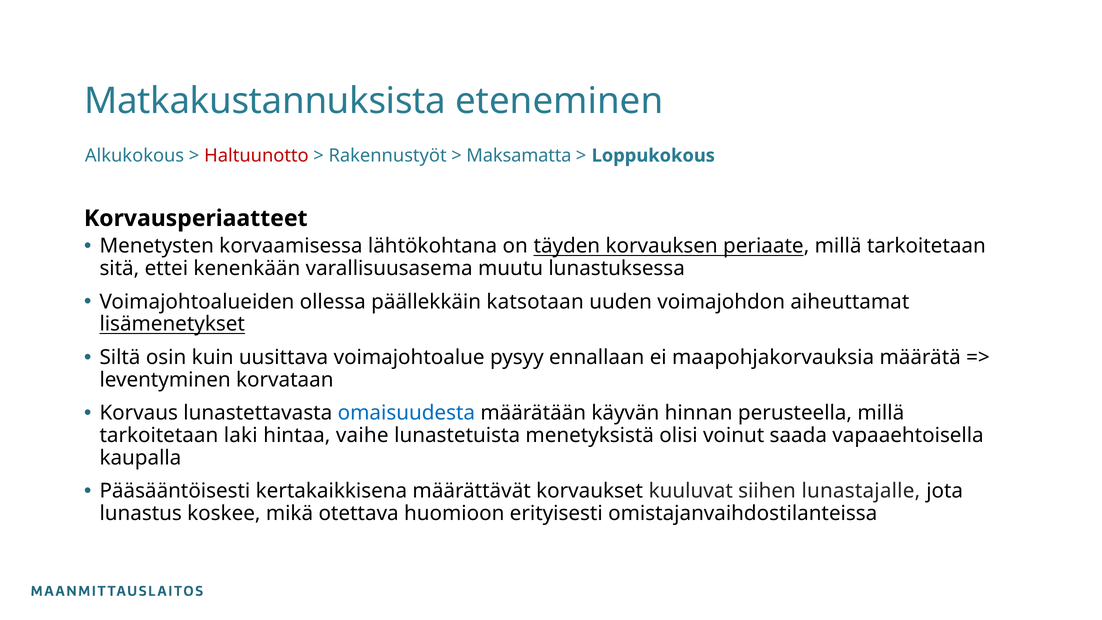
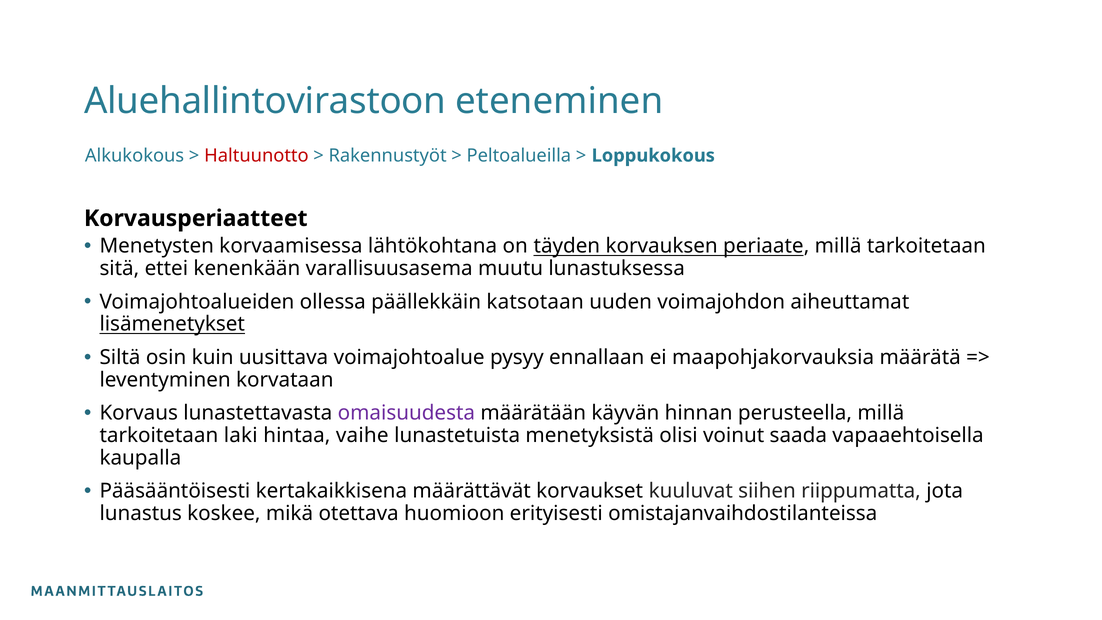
Matkakustannuksista: Matkakustannuksista -> Aluehallintovirastoon
Maksamatta: Maksamatta -> Peltoalueilla
omaisuudesta colour: blue -> purple
lunastajalle: lunastajalle -> riippumatta
